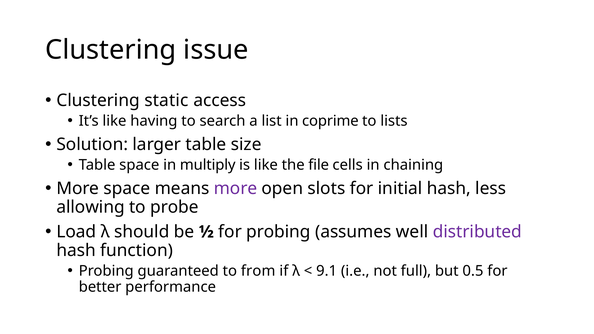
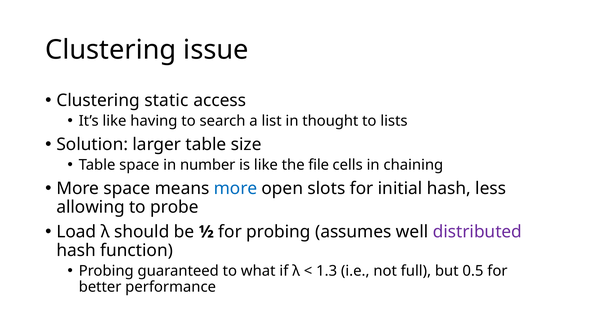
coprime: coprime -> thought
multiply: multiply -> number
more at (236, 188) colour: purple -> blue
from: from -> what
9.1: 9.1 -> 1.3
